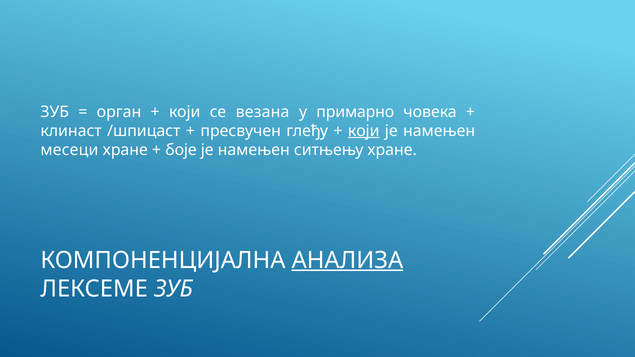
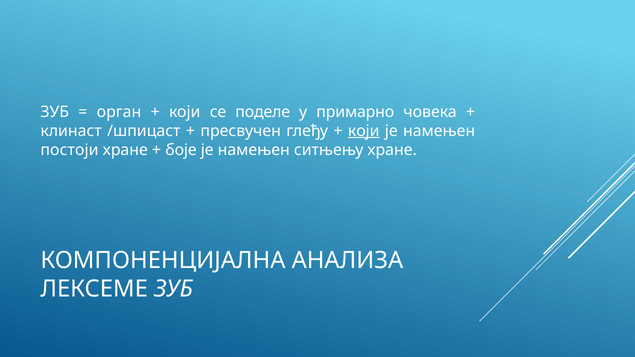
везана: везана -> поделе
месеци: месеци -> постоји
АНАЛИЗА underline: present -> none
